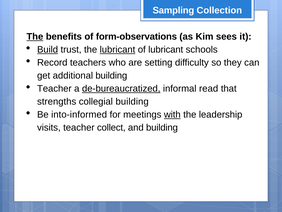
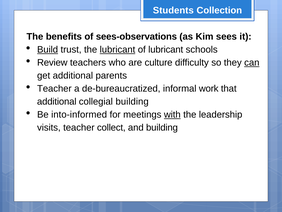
Sampling: Sampling -> Students
The at (35, 37) underline: present -> none
form-observations: form-observations -> sees-observations
Record: Record -> Review
setting: setting -> culture
can underline: none -> present
additional building: building -> parents
de-bureaucratized underline: present -> none
read: read -> work
strengths at (57, 101): strengths -> additional
